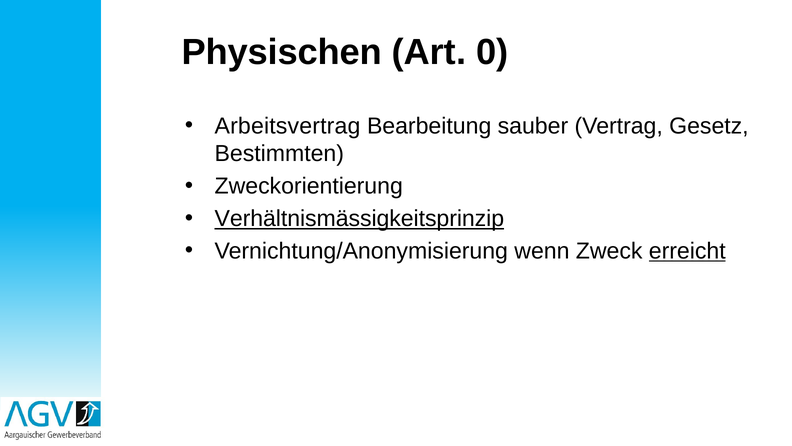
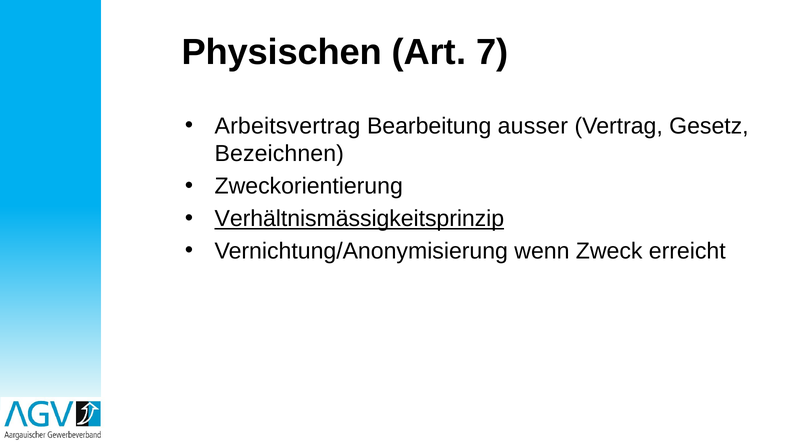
0: 0 -> 7
sauber: sauber -> ausser
Bestimmten: Bestimmten -> Bezeichnen
erreicht underline: present -> none
